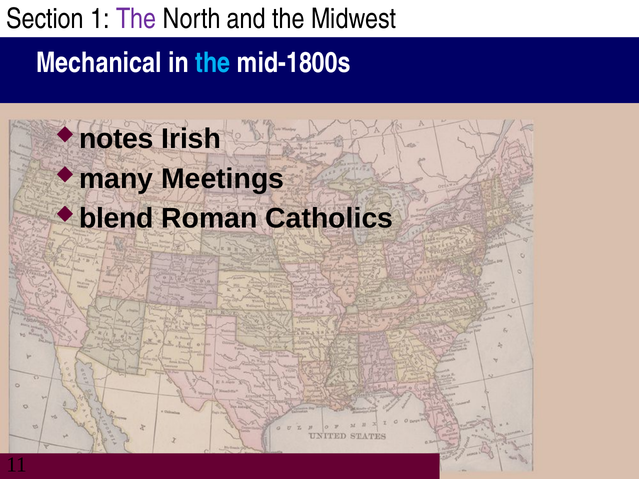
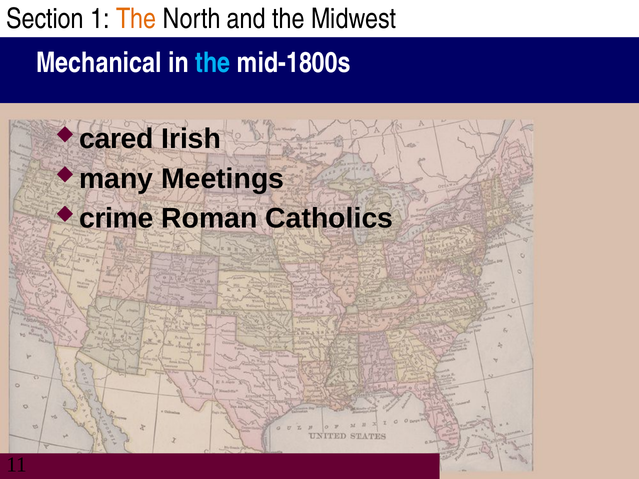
The at (136, 19) colour: purple -> orange
notes: notes -> cared
blend: blend -> crime
